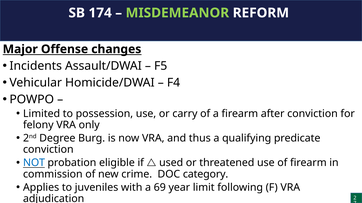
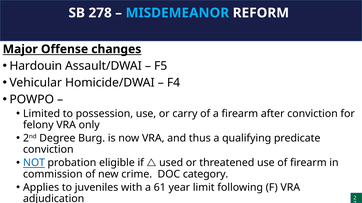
174: 174 -> 278
MISDEMEANOR colour: light green -> light blue
Incidents: Incidents -> Hardouin
69: 69 -> 61
